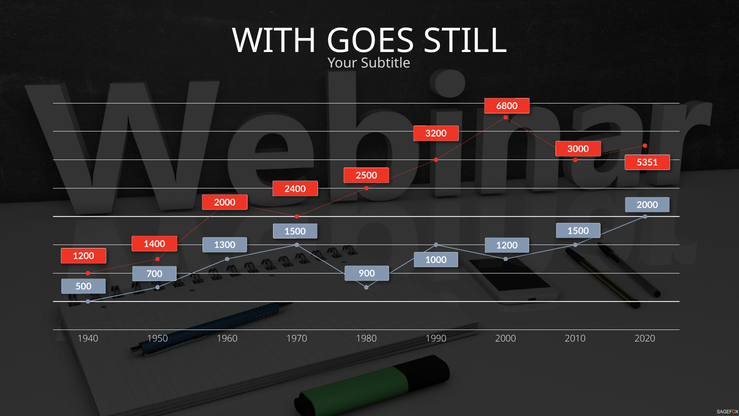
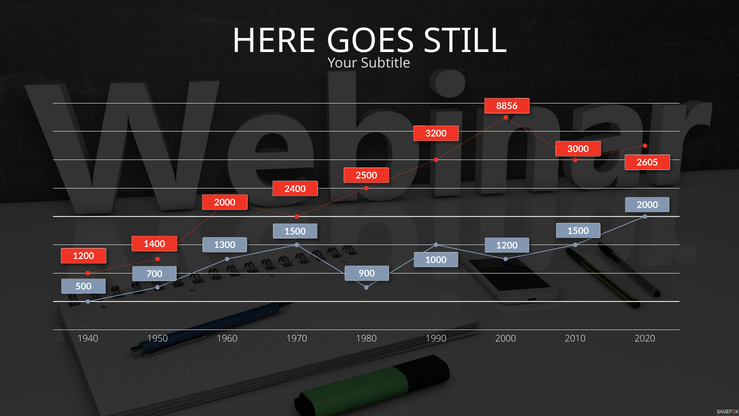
WITH: WITH -> HERE
6800: 6800 -> 8856
5351: 5351 -> 2605
